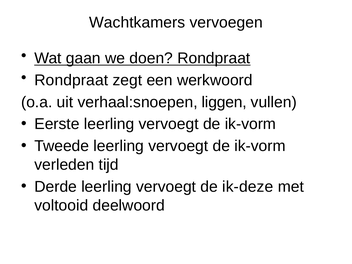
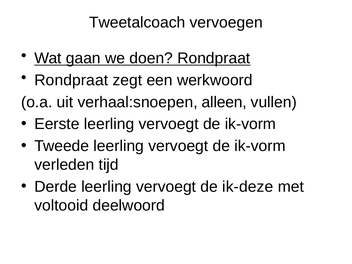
Wachtkamers: Wachtkamers -> Tweetalcoach
liggen: liggen -> alleen
